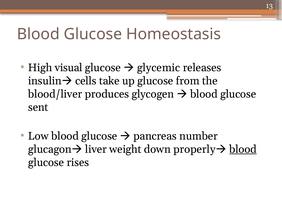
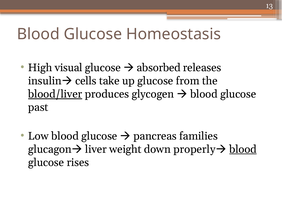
glycemic: glycemic -> absorbed
blood/liver underline: none -> present
sent: sent -> past
number: number -> families
